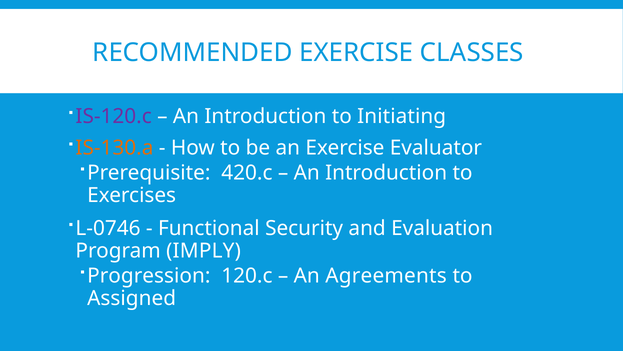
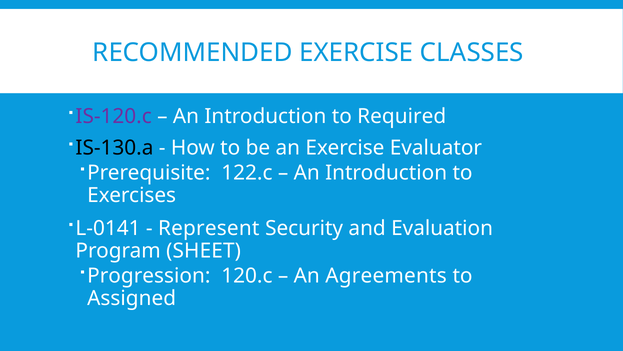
Initiating: Initiating -> Required
IS-130.a colour: orange -> black
420.c: 420.c -> 122.c
L-0746: L-0746 -> L-0141
Functional: Functional -> Represent
IMPLY: IMPLY -> SHEET
